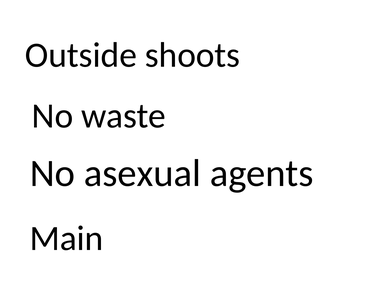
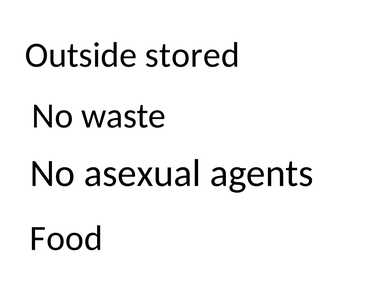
shoots: shoots -> stored
Main: Main -> Food
